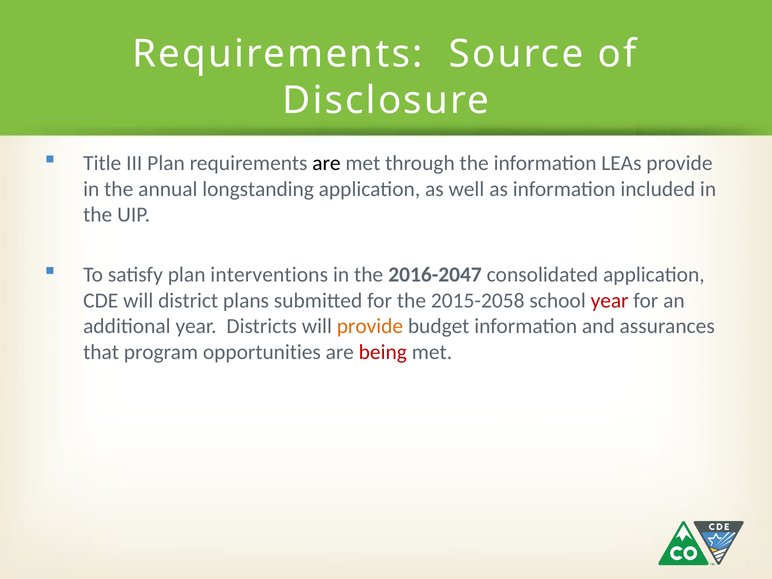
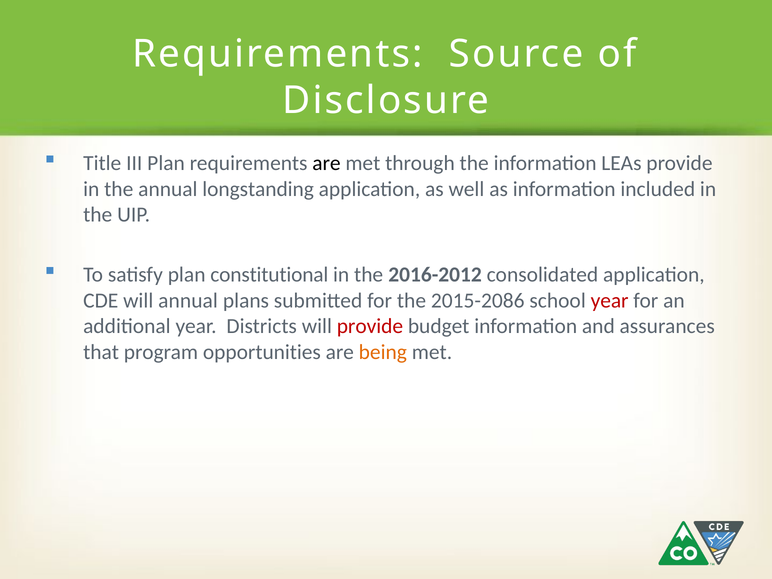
interventions: interventions -> constitutional
2016-2047: 2016-2047 -> 2016-2012
will district: district -> annual
2015-2058: 2015-2058 -> 2015-2086
provide at (370, 326) colour: orange -> red
being colour: red -> orange
